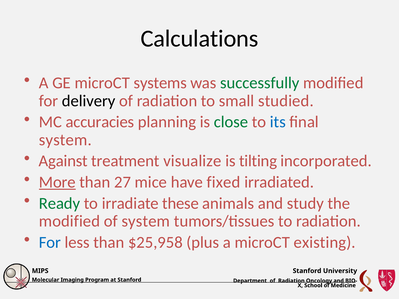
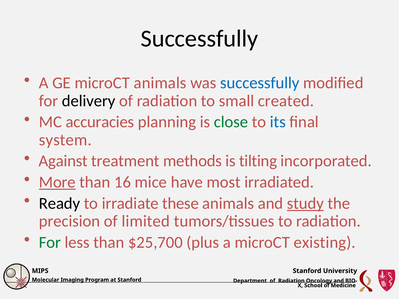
Calculations at (199, 39): Calculations -> Successfully
microCT systems: systems -> animals
successfully at (260, 83) colour: green -> blue
studied: studied -> created
visualize: visualize -> methods
27: 27 -> 16
fixed: fixed -> most
Ready colour: green -> black
study underline: none -> present
modified at (69, 221): modified -> precision
of system: system -> limited
For at (50, 243) colour: blue -> green
$25,958: $25,958 -> $25,700
